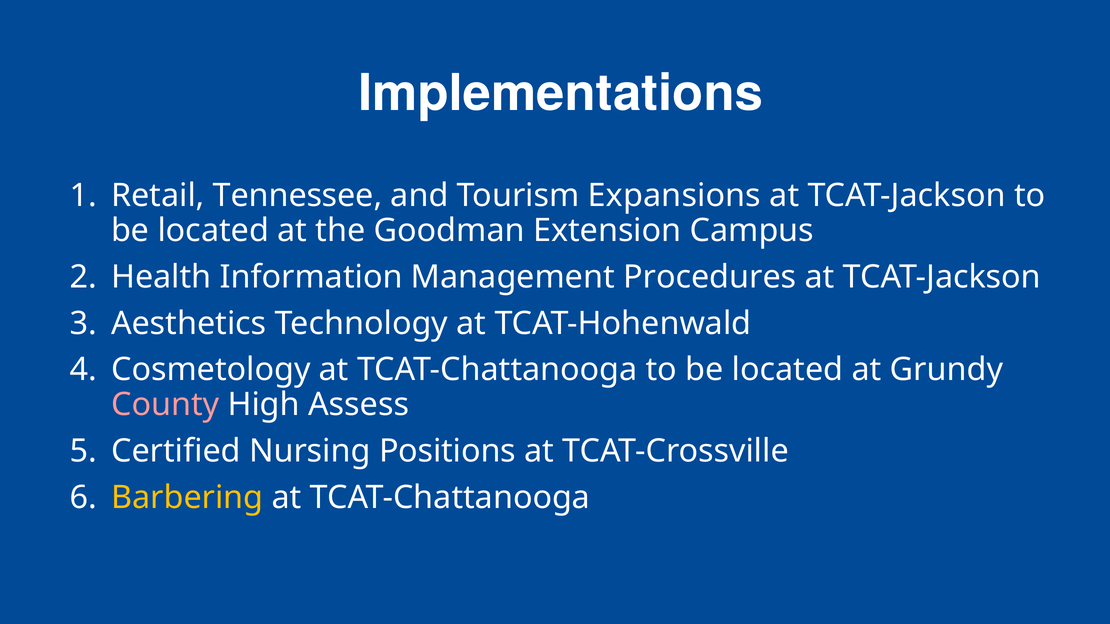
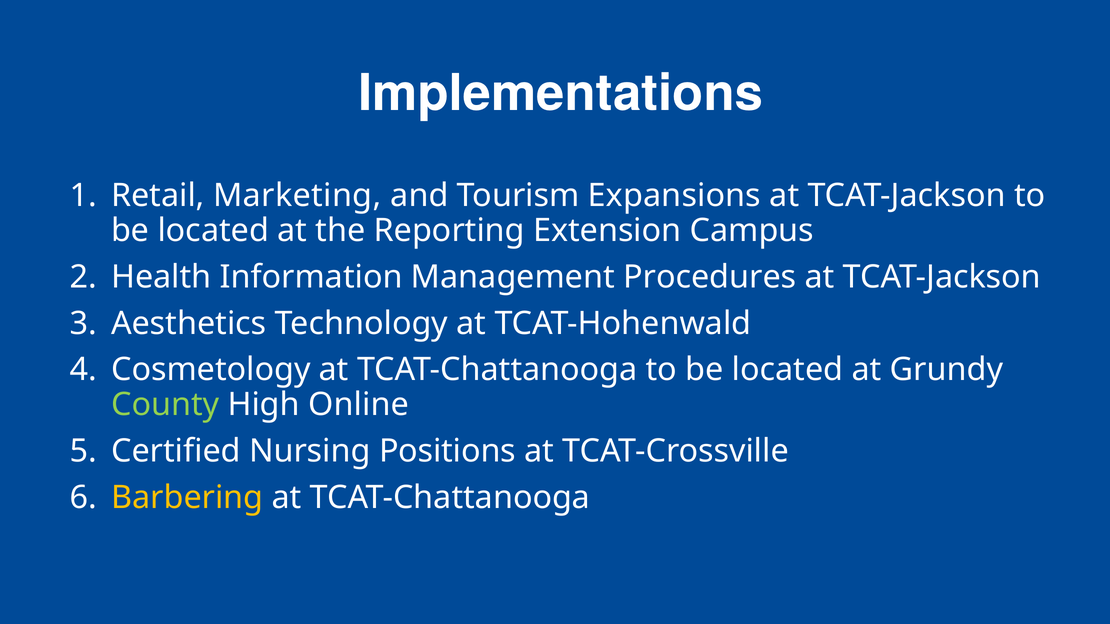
Tennessee: Tennessee -> Marketing
Goodman: Goodman -> Reporting
County colour: pink -> light green
Assess: Assess -> Online
